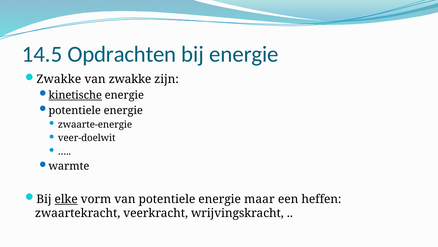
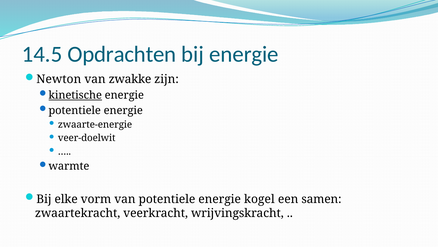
Zwakke at (59, 79): Zwakke -> Newton
elke underline: present -> none
maar: maar -> kogel
heffen: heffen -> samen
